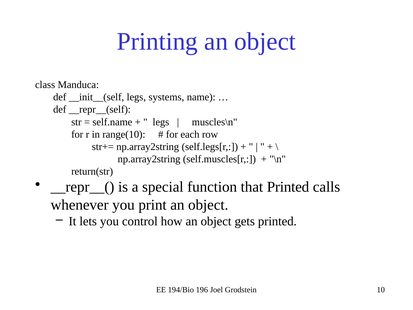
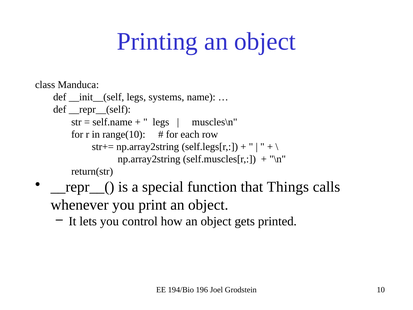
that Printed: Printed -> Things
